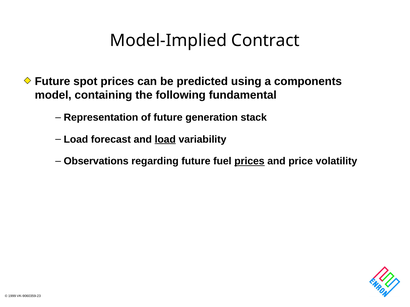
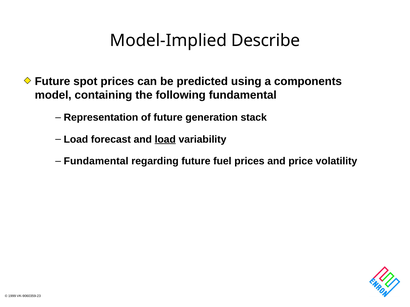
Contract: Contract -> Describe
Observations at (96, 162): Observations -> Fundamental
prices at (249, 162) underline: present -> none
